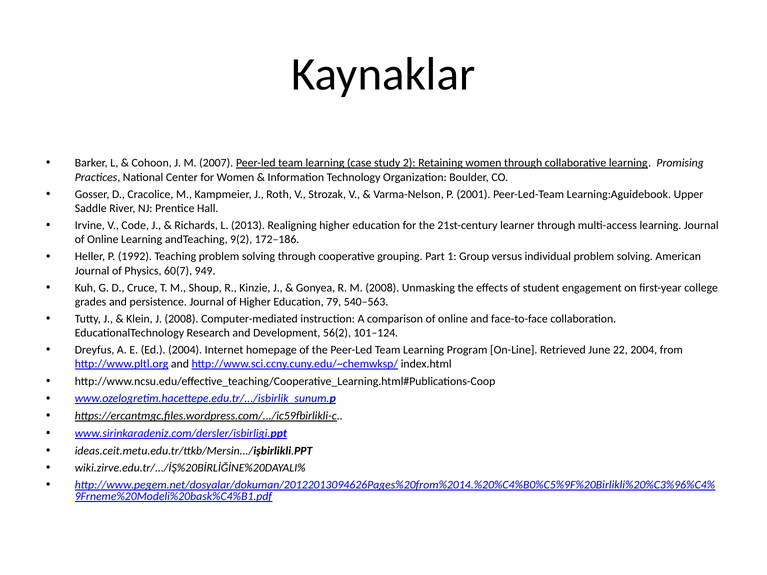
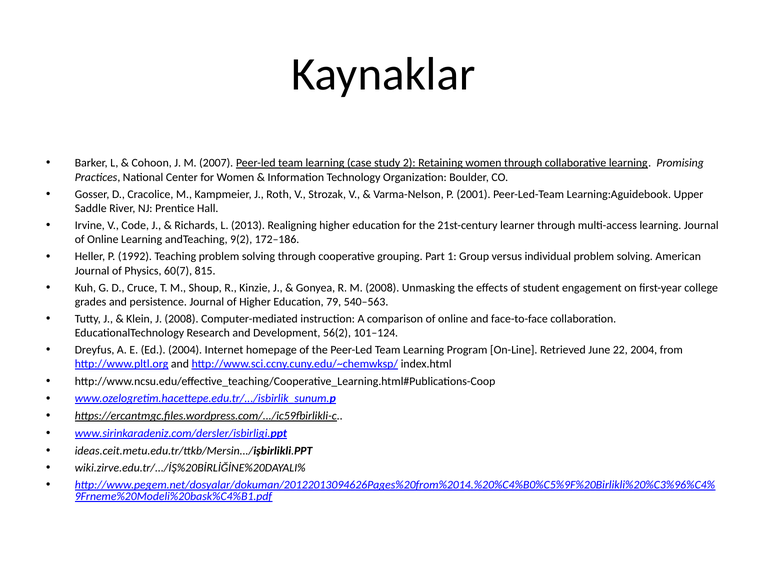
949: 949 -> 815
